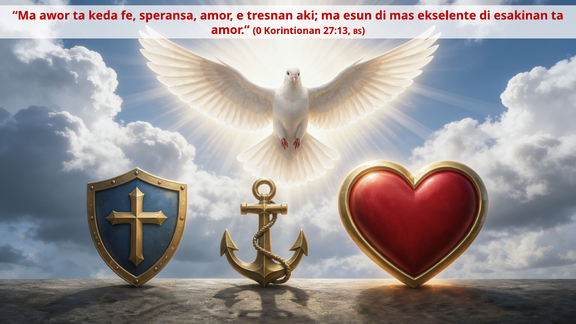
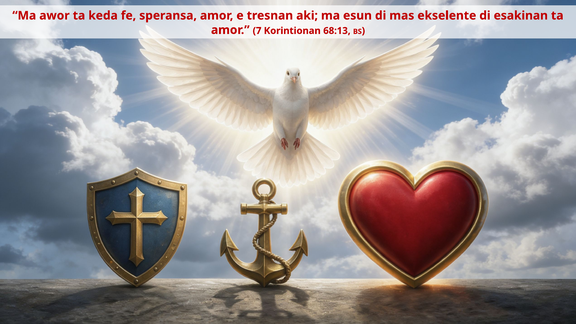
0: 0 -> 7
27:13: 27:13 -> 68:13
